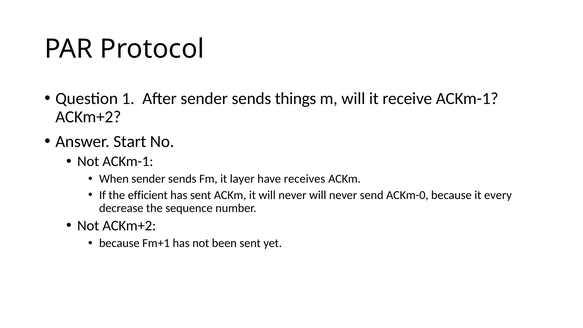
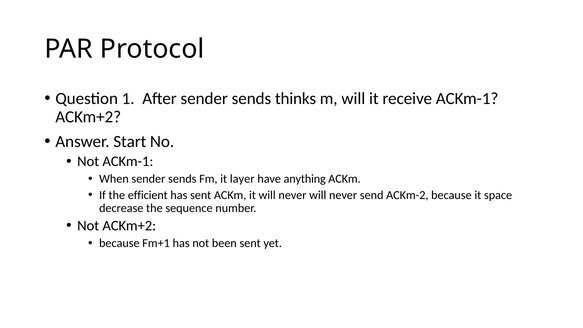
things: things -> thinks
receives: receives -> anything
ACKm-0: ACKm-0 -> ACKm-2
every: every -> space
